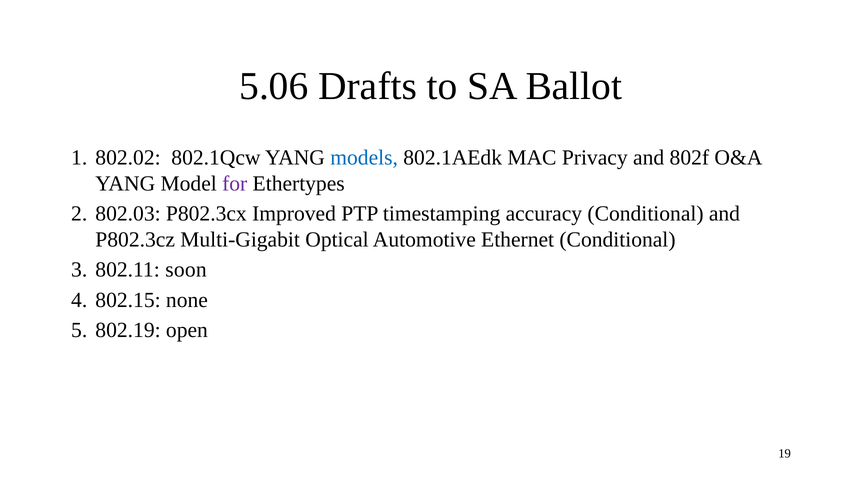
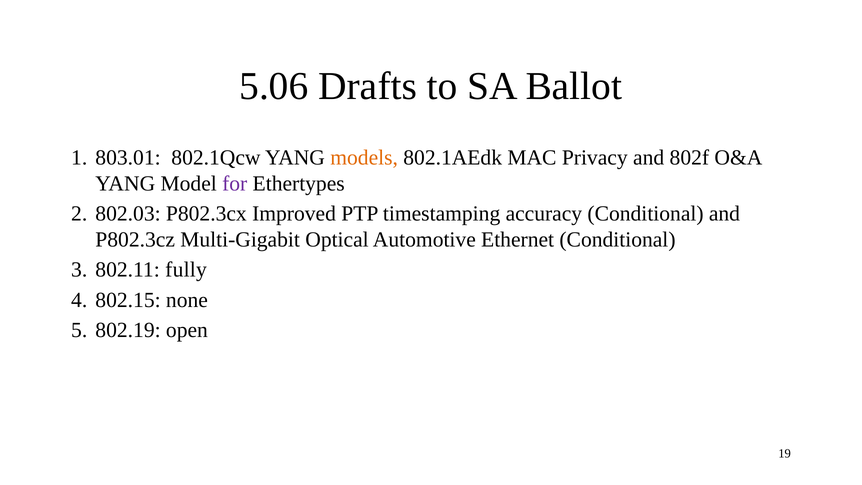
802.02: 802.02 -> 803.01
models colour: blue -> orange
soon: soon -> fully
